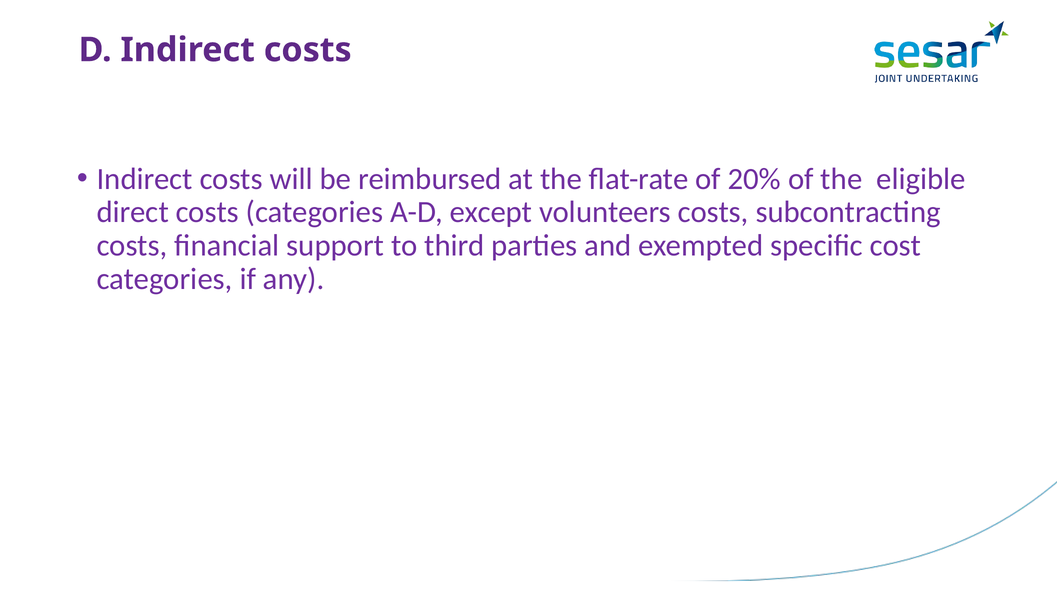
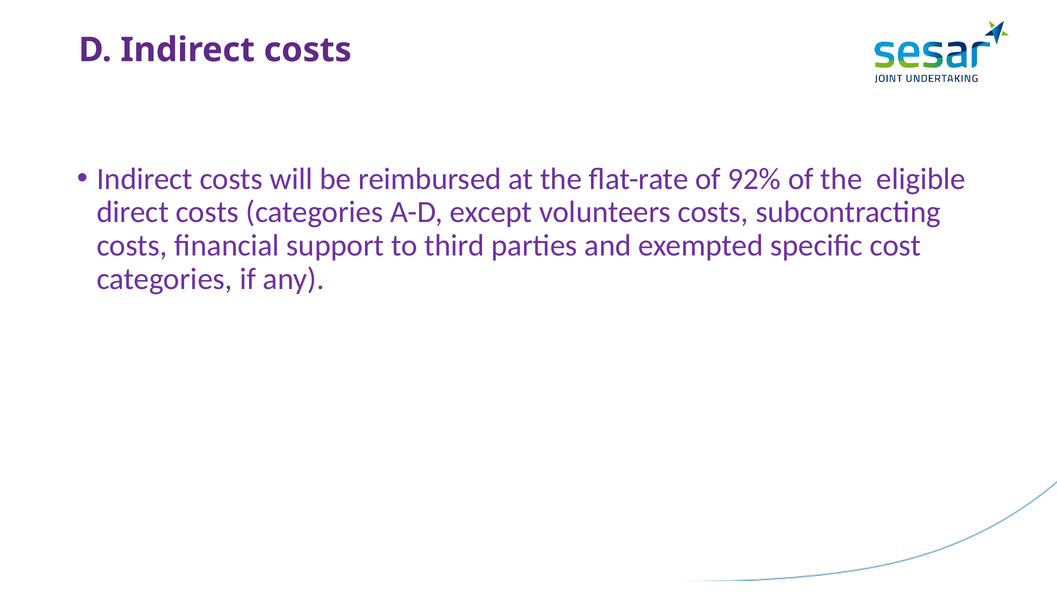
20%: 20% -> 92%
